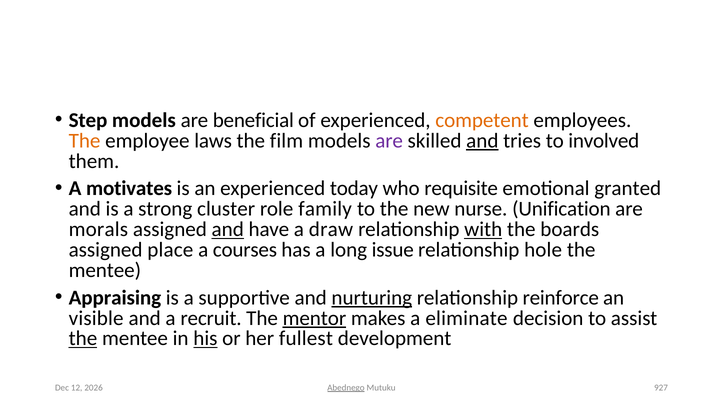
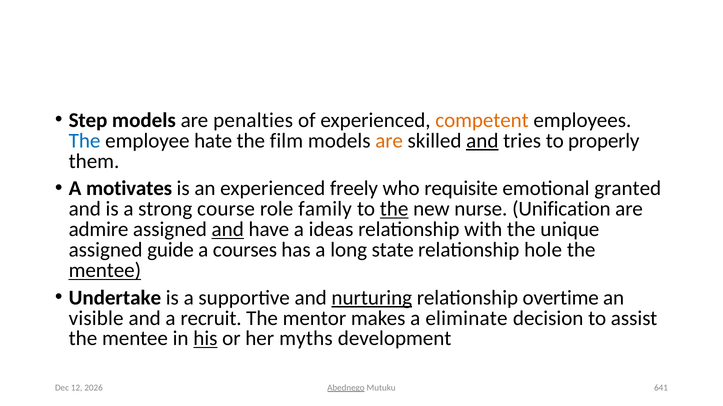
beneficial: beneficial -> penalties
The at (85, 141) colour: orange -> blue
laws: laws -> hate
are at (389, 141) colour: purple -> orange
involved: involved -> properly
today: today -> freely
cluster: cluster -> course
the at (394, 209) underline: none -> present
morals: morals -> admire
draw: draw -> ideas
with underline: present -> none
boards: boards -> unique
place: place -> guide
issue: issue -> state
mentee at (105, 271) underline: none -> present
Appraising: Appraising -> Undertake
reinforce: reinforce -> overtime
mentor underline: present -> none
the at (83, 339) underline: present -> none
fullest: fullest -> myths
927: 927 -> 641
